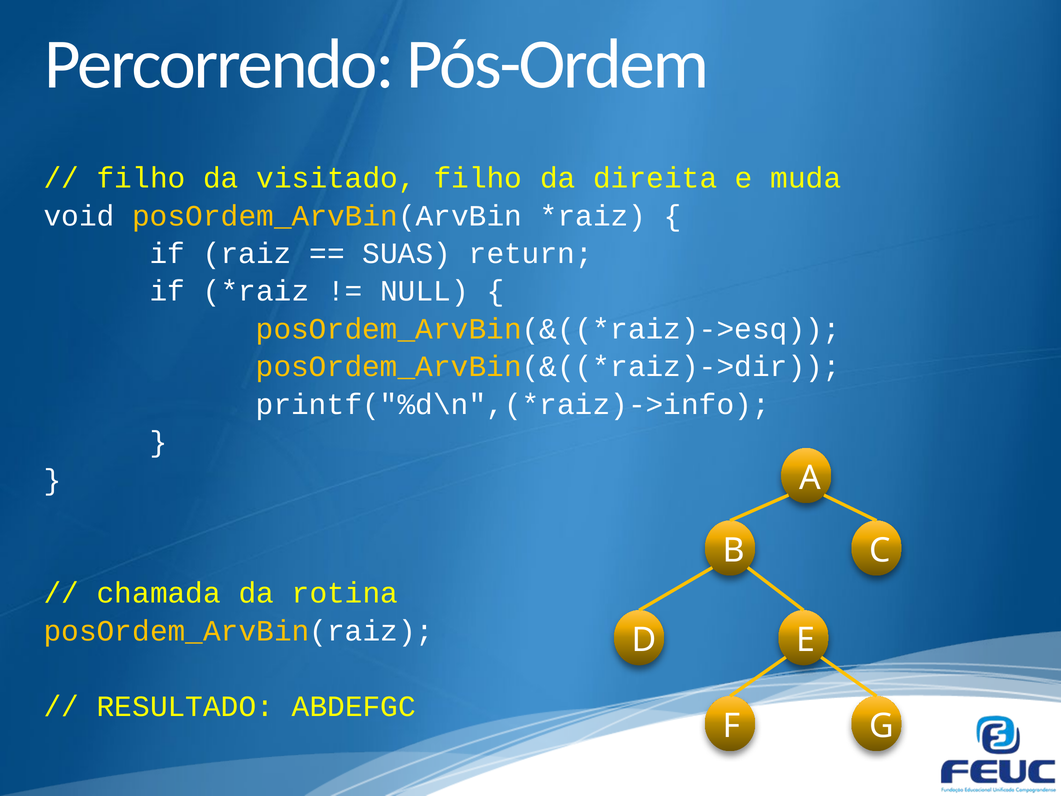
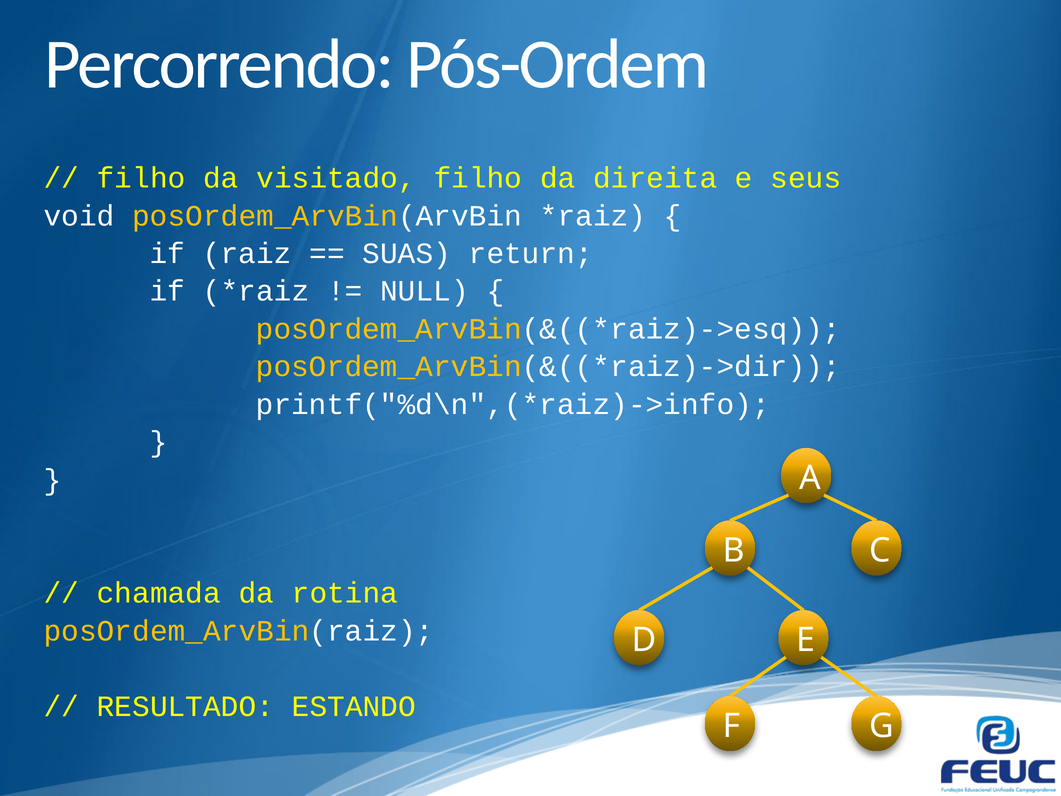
muda: muda -> seus
ABDEFGC: ABDEFGC -> ESTANDO
